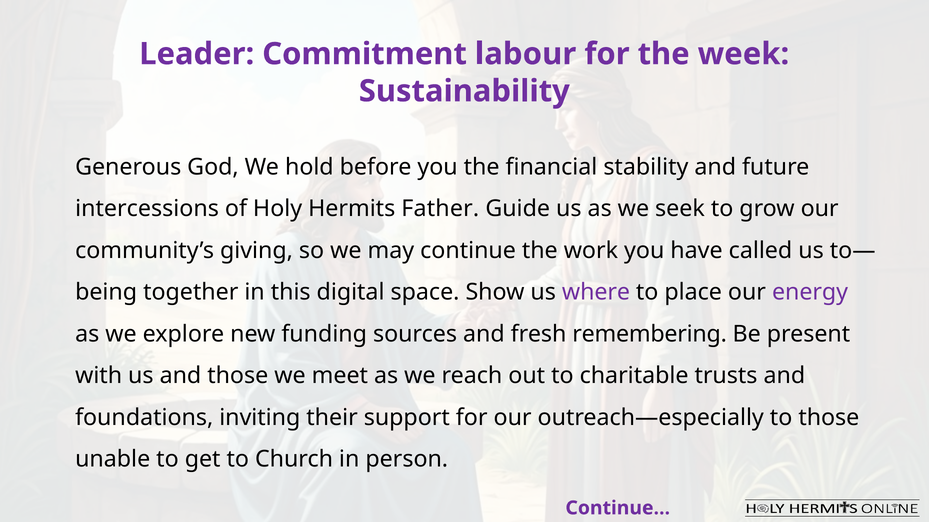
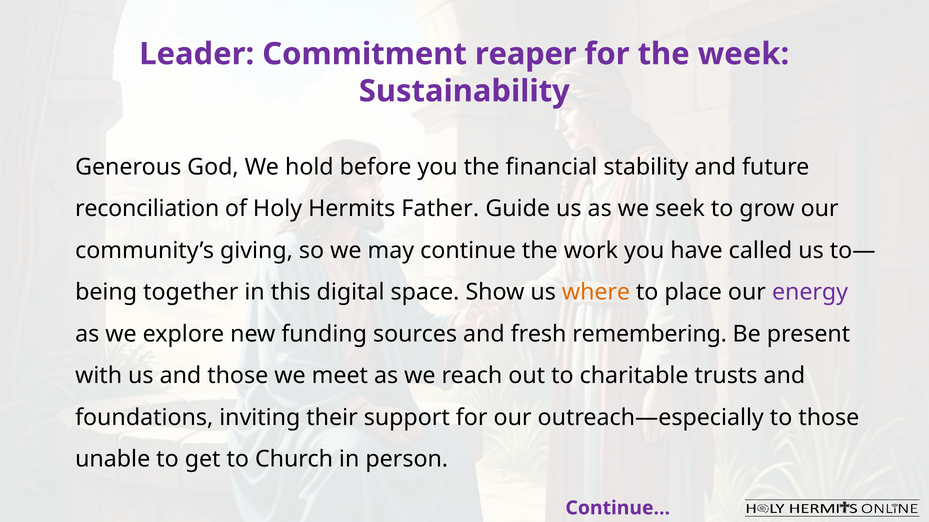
labour: labour -> reaper
intercessions: intercessions -> reconciliation
where colour: purple -> orange
